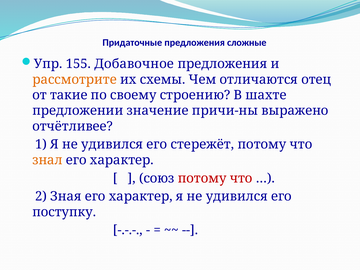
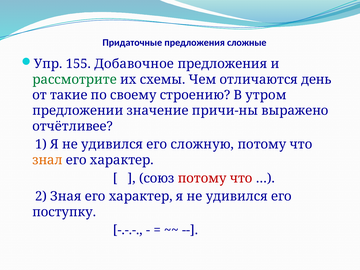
рассмотрите colour: orange -> green
отец: отец -> день
шахте: шахте -> утром
стережёт: стережёт -> сложную
